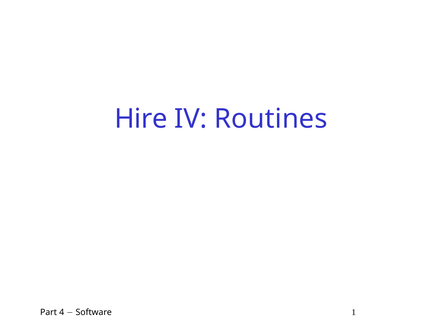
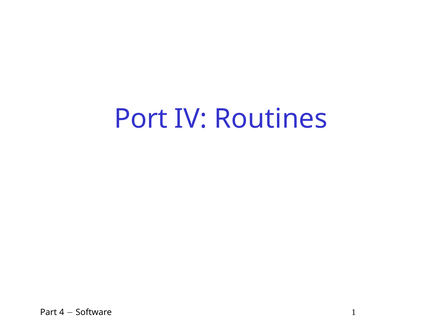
Hire: Hire -> Port
